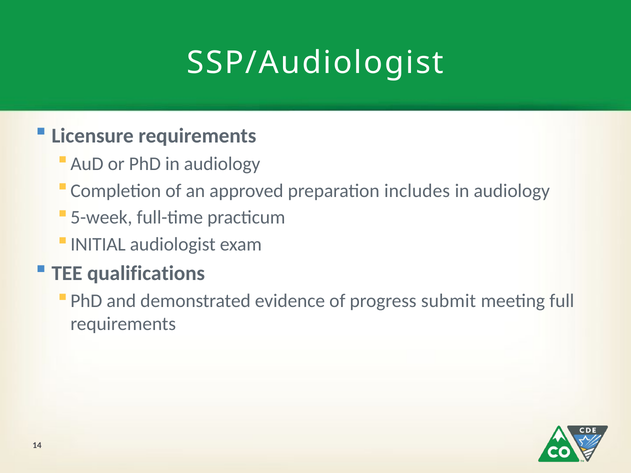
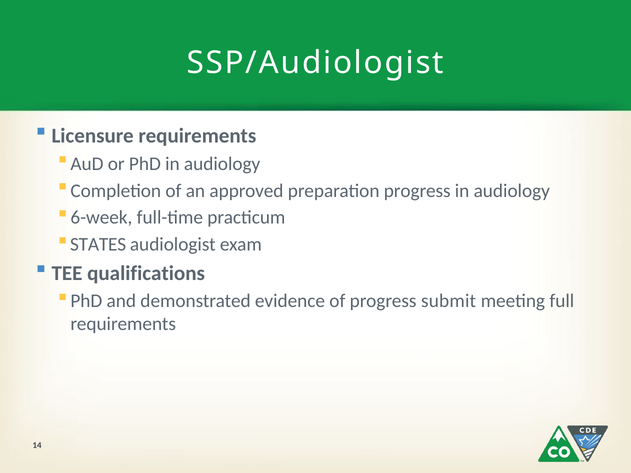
preparation includes: includes -> progress
5-week: 5-week -> 6-week
INITIAL: INITIAL -> STATES
